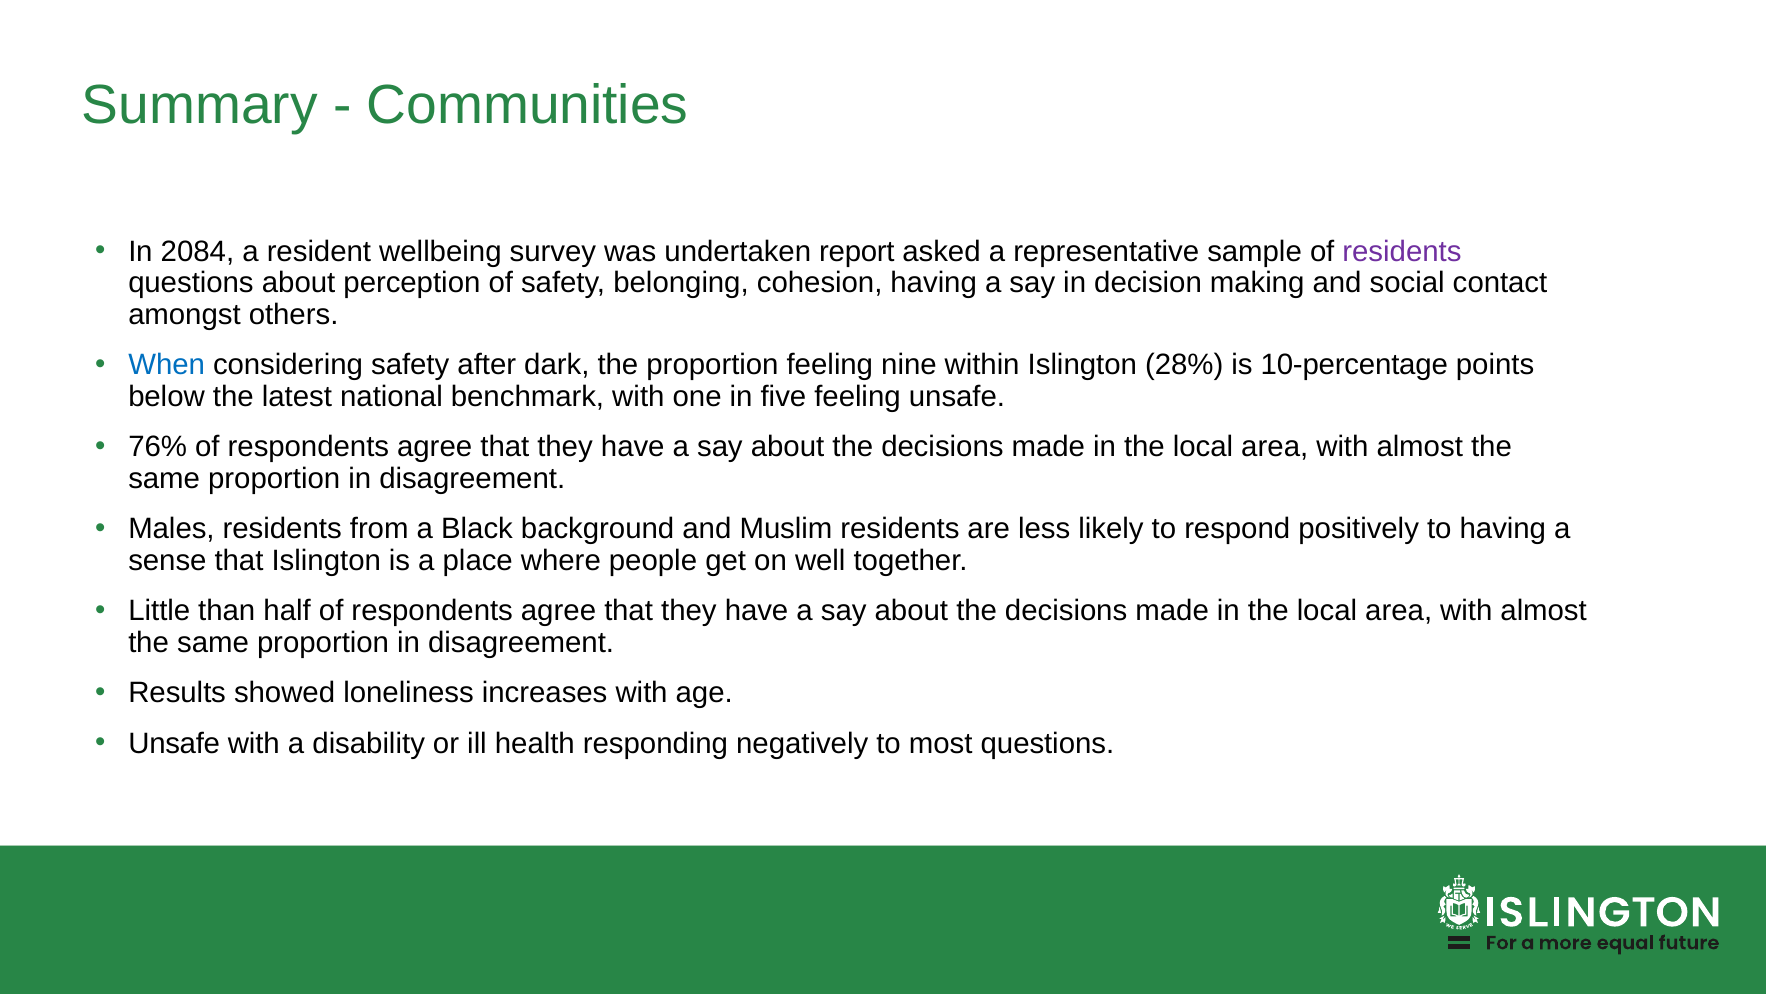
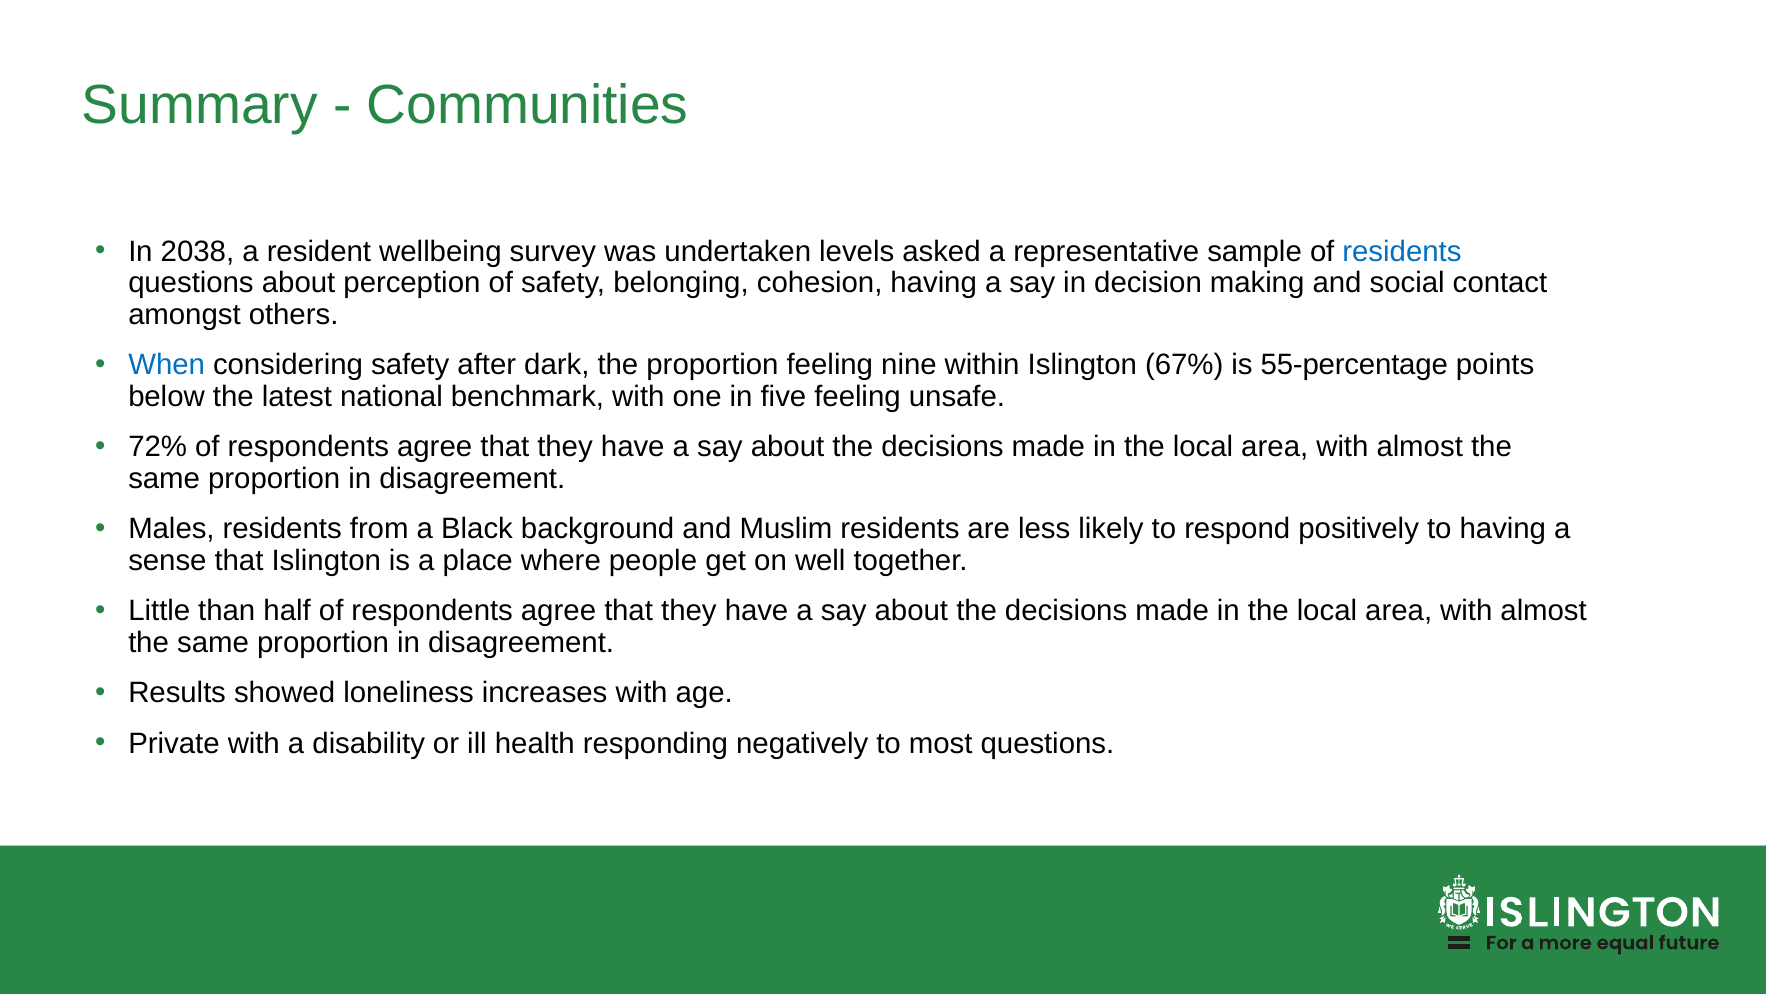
2084: 2084 -> 2038
report: report -> levels
residents at (1402, 251) colour: purple -> blue
28%: 28% -> 67%
10-percentage: 10-percentage -> 55-percentage
76%: 76% -> 72%
Unsafe at (174, 743): Unsafe -> Private
